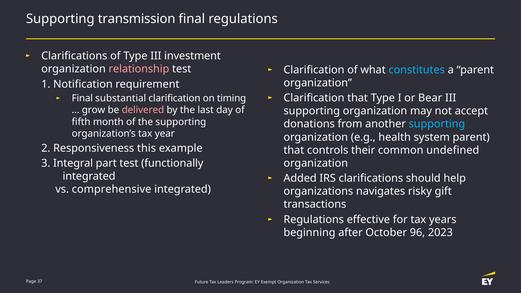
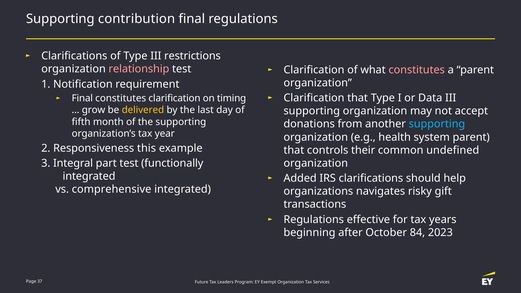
transmission: transmission -> contribution
investment: investment -> restrictions
constitutes at (417, 70) colour: light blue -> pink
Bear: Bear -> Data
Final substantial: substantial -> constitutes
delivered colour: pink -> yellow
96: 96 -> 84
